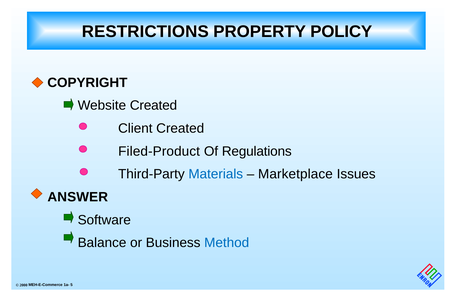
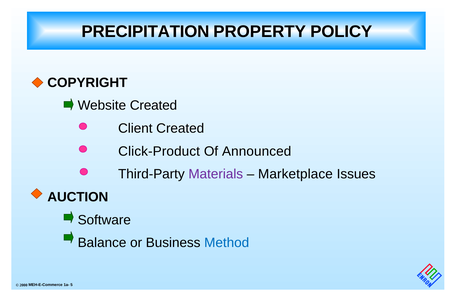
RESTRICTIONS: RESTRICTIONS -> PRECIPITATION
Filed-Product: Filed-Product -> Click-Product
Regulations: Regulations -> Announced
Materials colour: blue -> purple
ANSWER: ANSWER -> AUCTION
